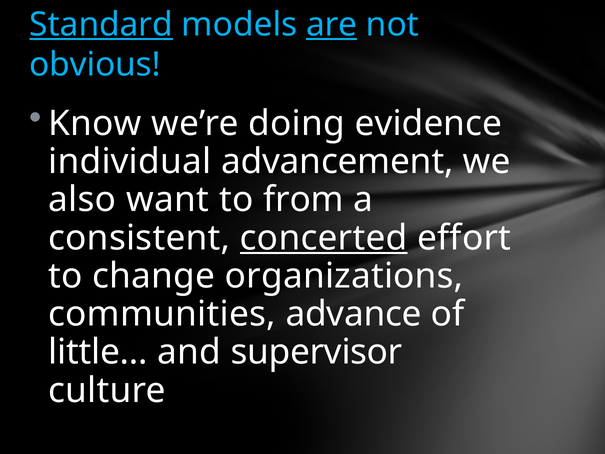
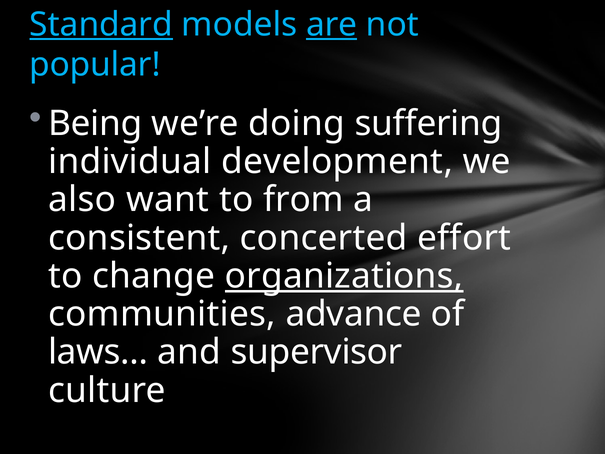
obvious: obvious -> popular
Know: Know -> Being
evidence: evidence -> suffering
advancement: advancement -> development
concerted underline: present -> none
organizations underline: none -> present
little…: little… -> laws…
